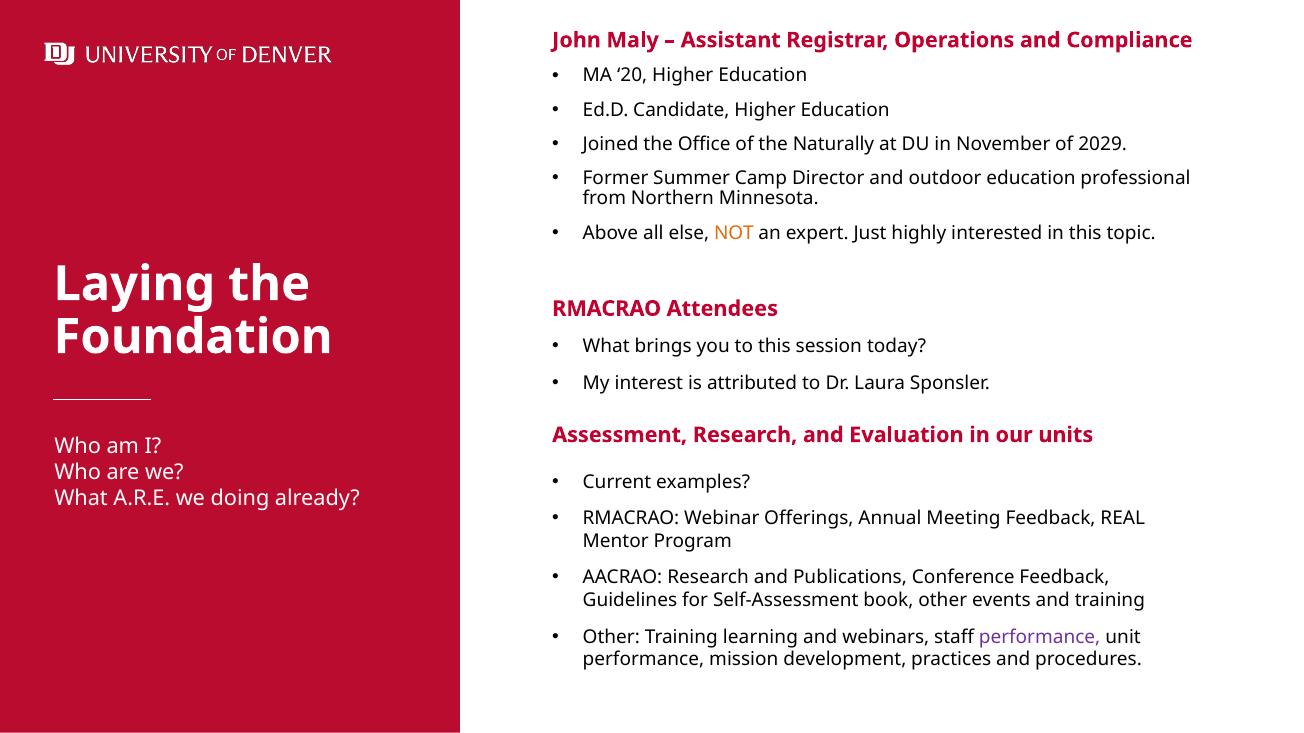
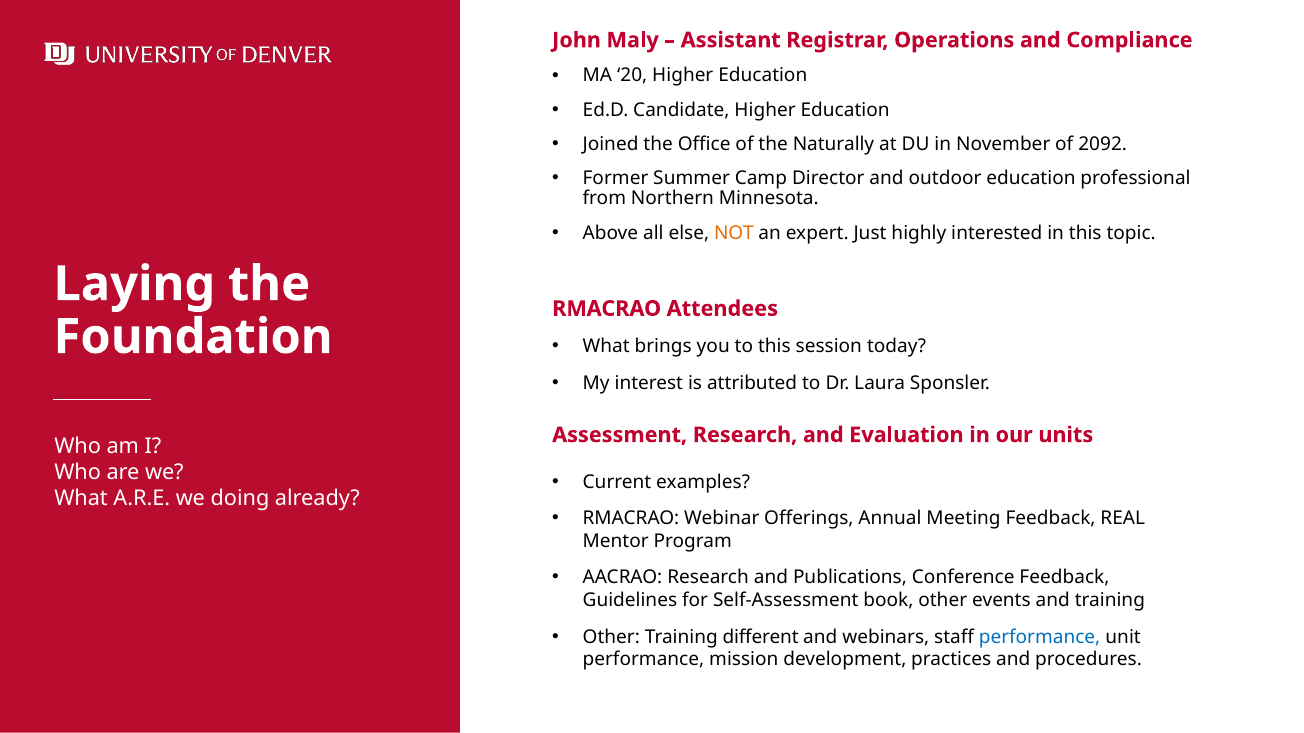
2029: 2029 -> 2092
learning: learning -> different
performance at (1040, 637) colour: purple -> blue
